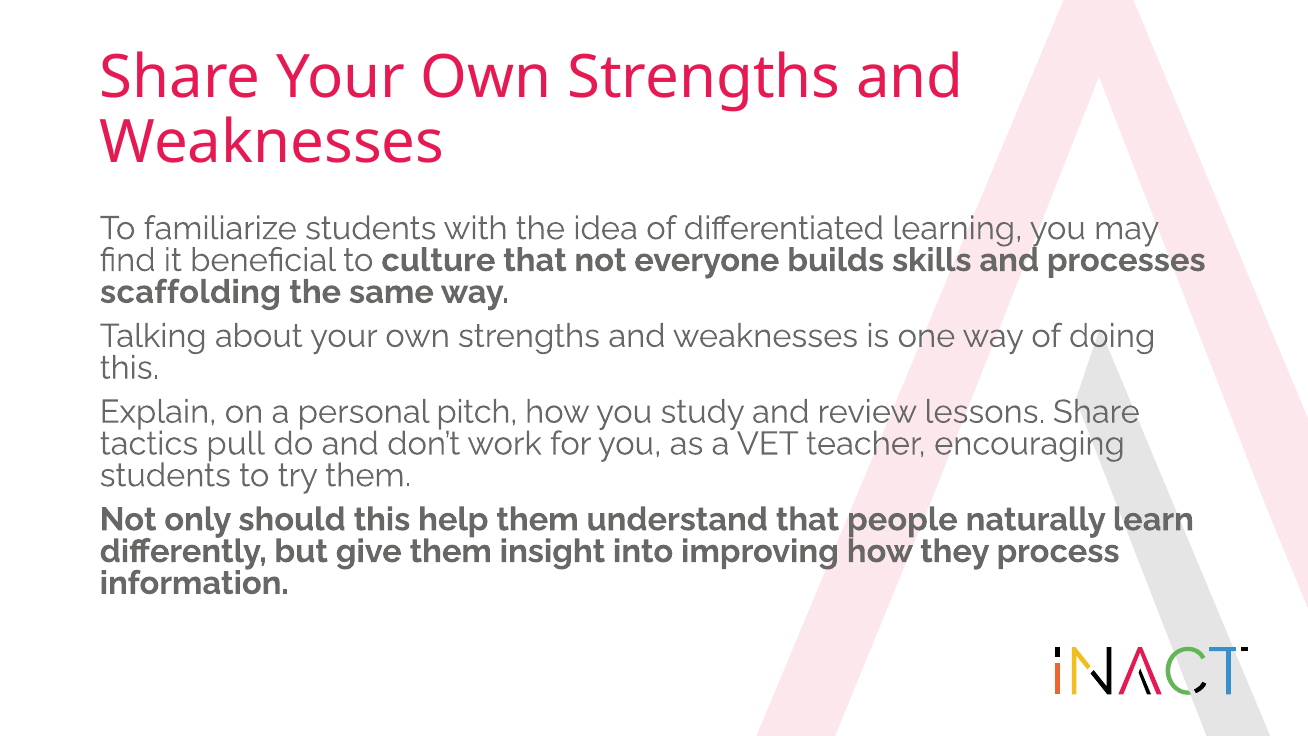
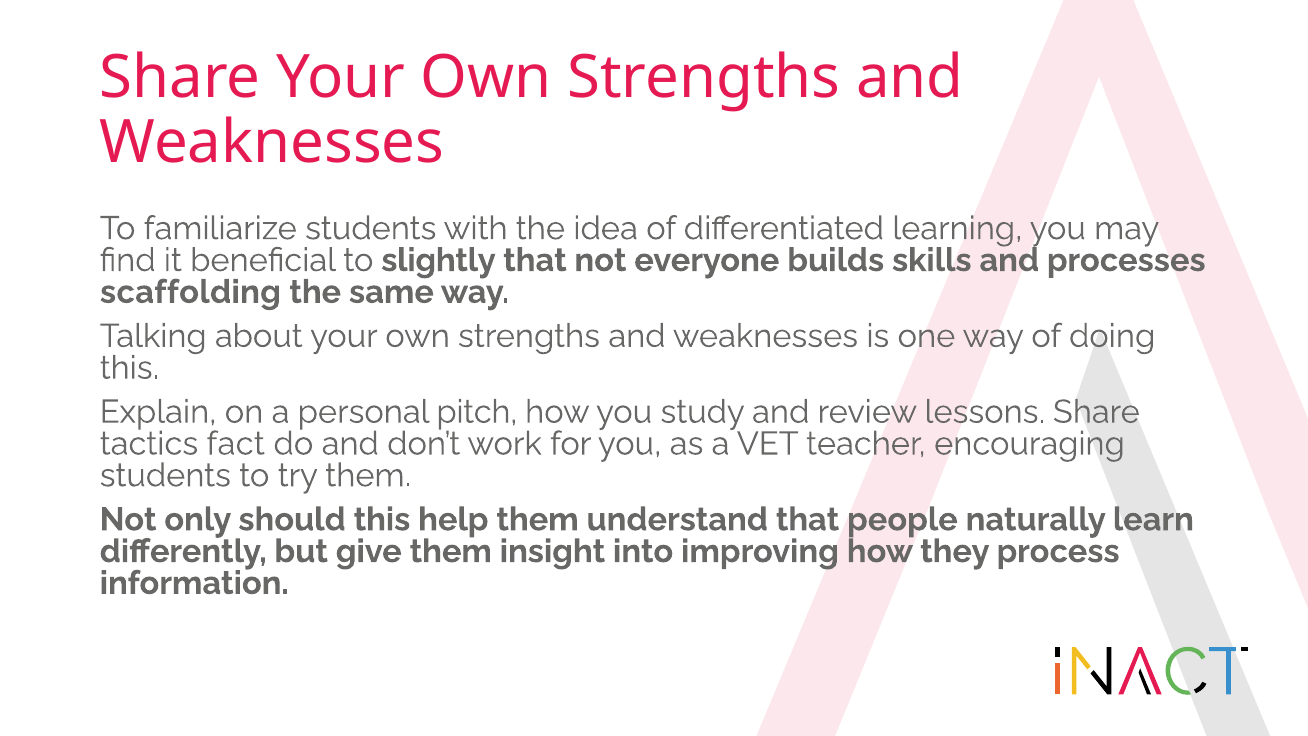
culture: culture -> slightly
pull: pull -> fact
